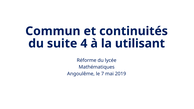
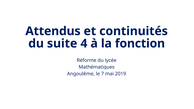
Commun: Commun -> Attendus
utilisant: utilisant -> fonction
